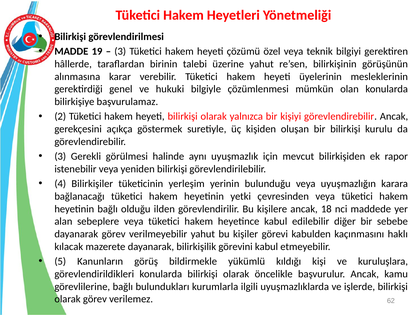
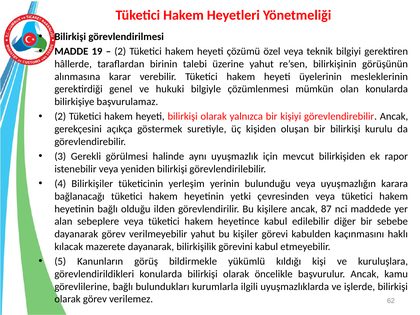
3 at (120, 51): 3 -> 2
18: 18 -> 87
